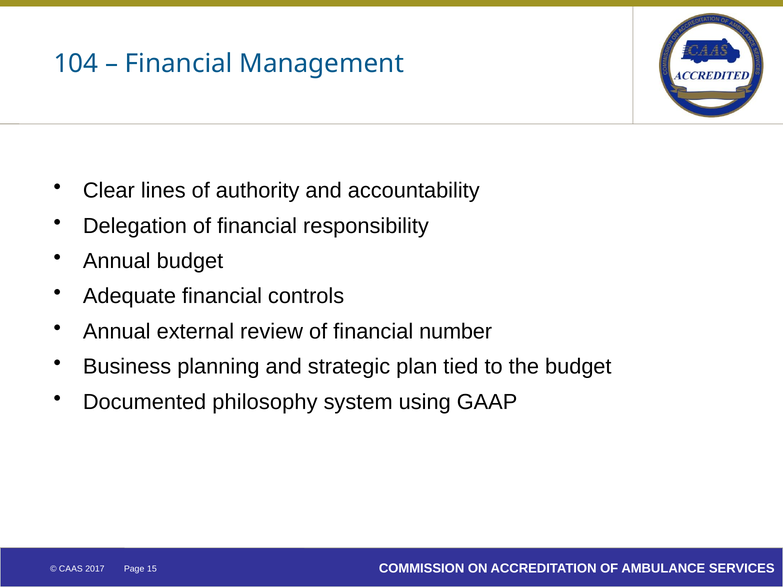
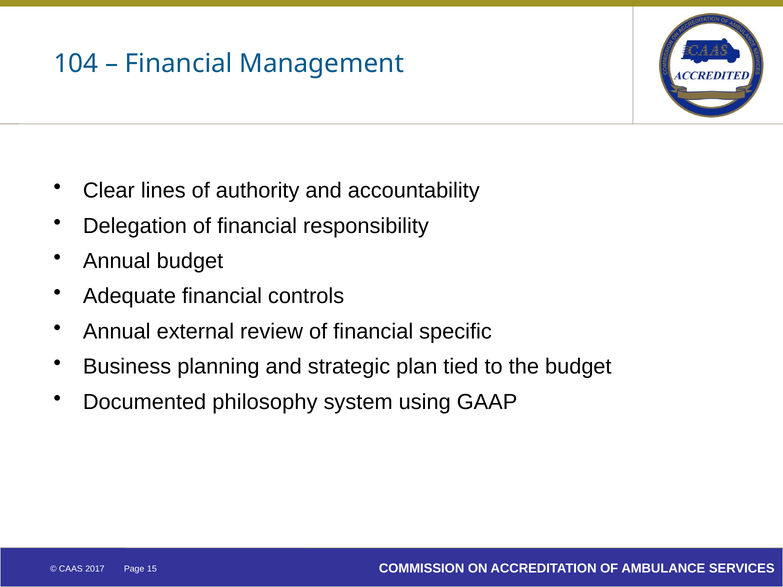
number: number -> specific
